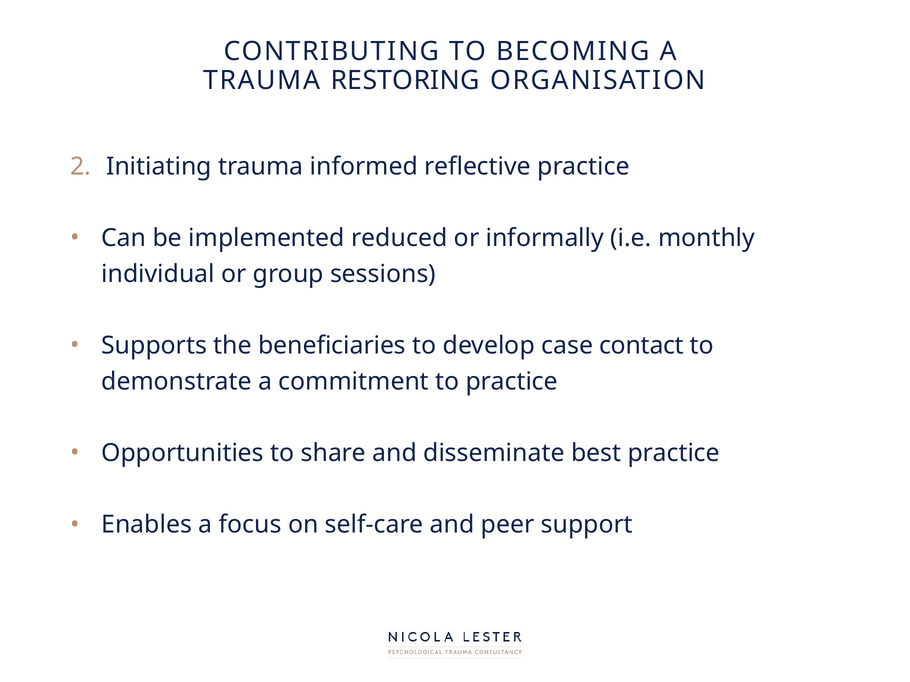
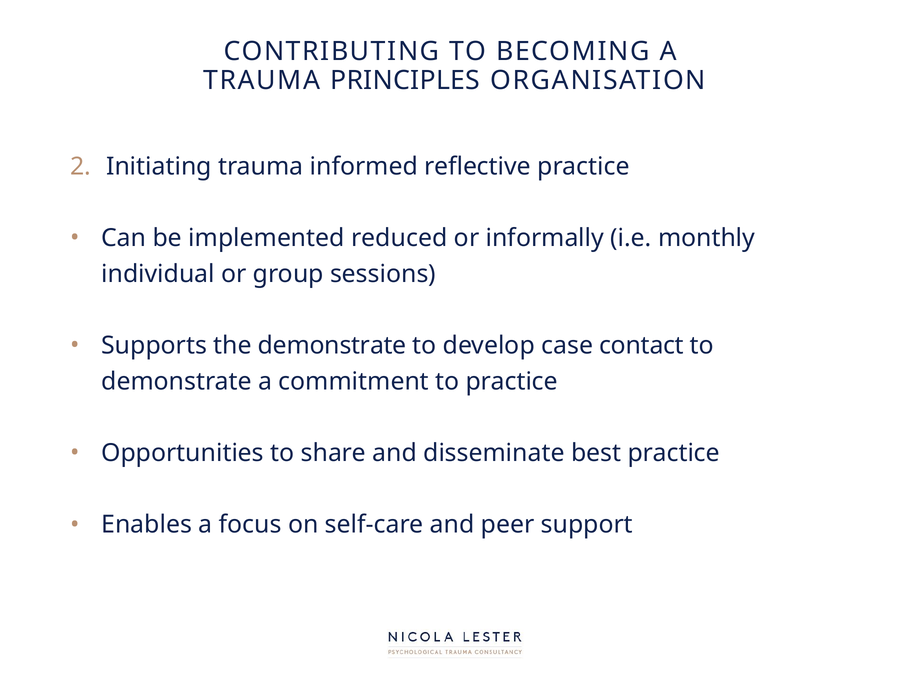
RESTORING: RESTORING -> PRINCIPLES
the beneficiaries: beneficiaries -> demonstrate
